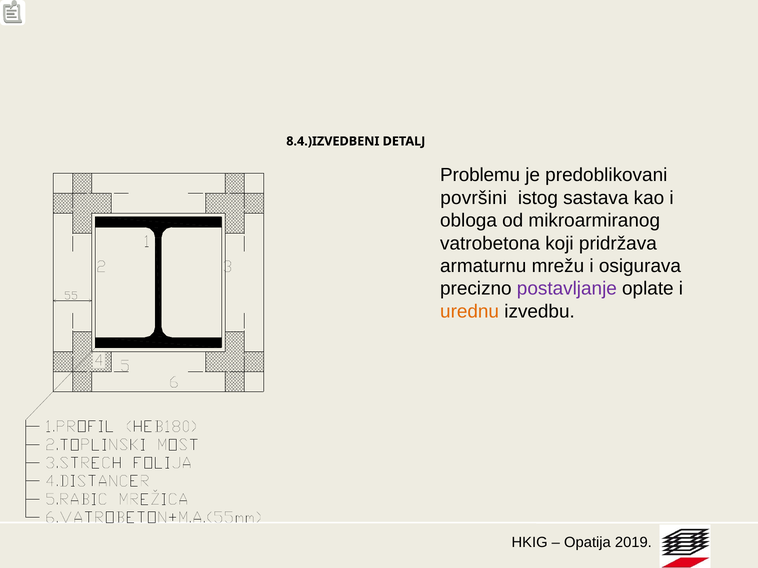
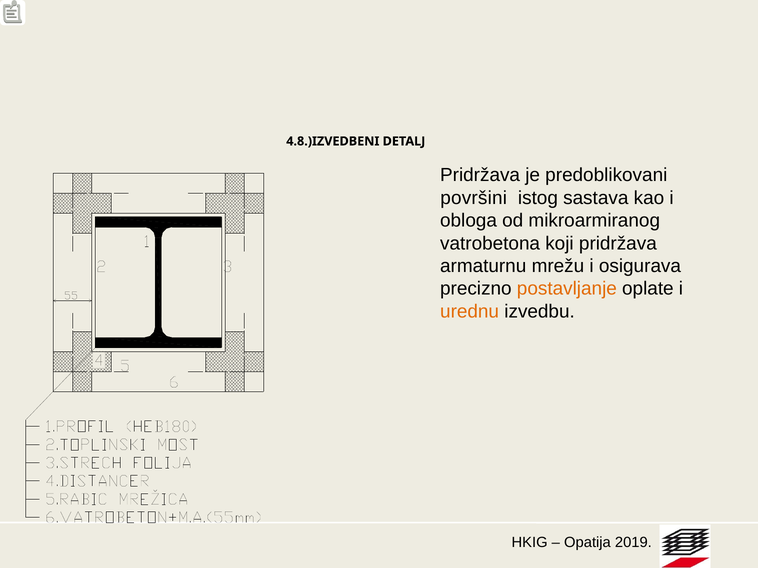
8.4.)IZVEDBENI: 8.4.)IZVEDBENI -> 4.8.)IZVEDBENI
Problemu at (480, 175): Problemu -> Pridržava
postavljanje colour: purple -> orange
